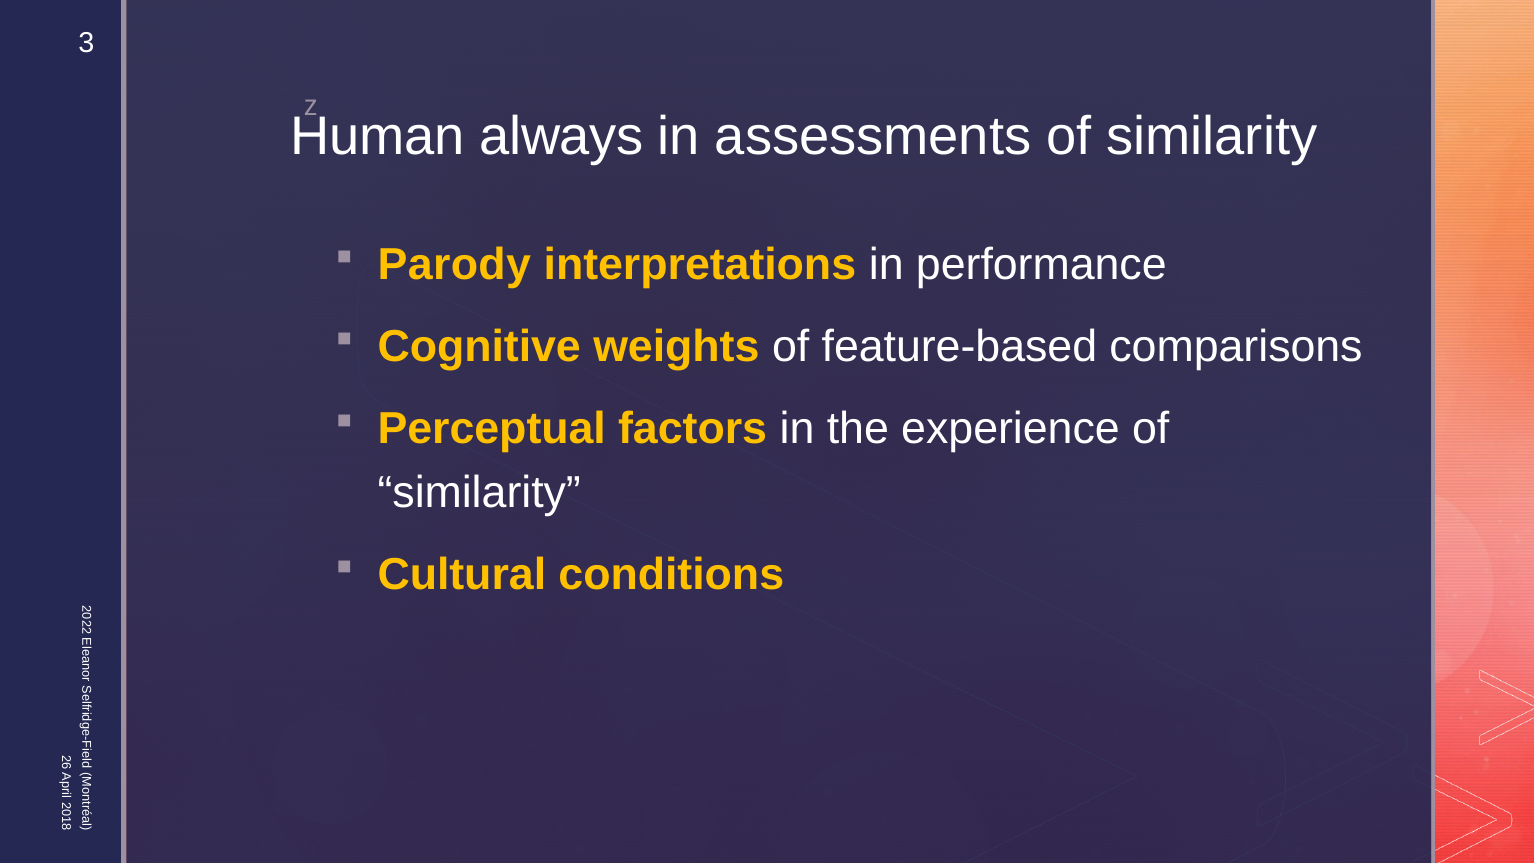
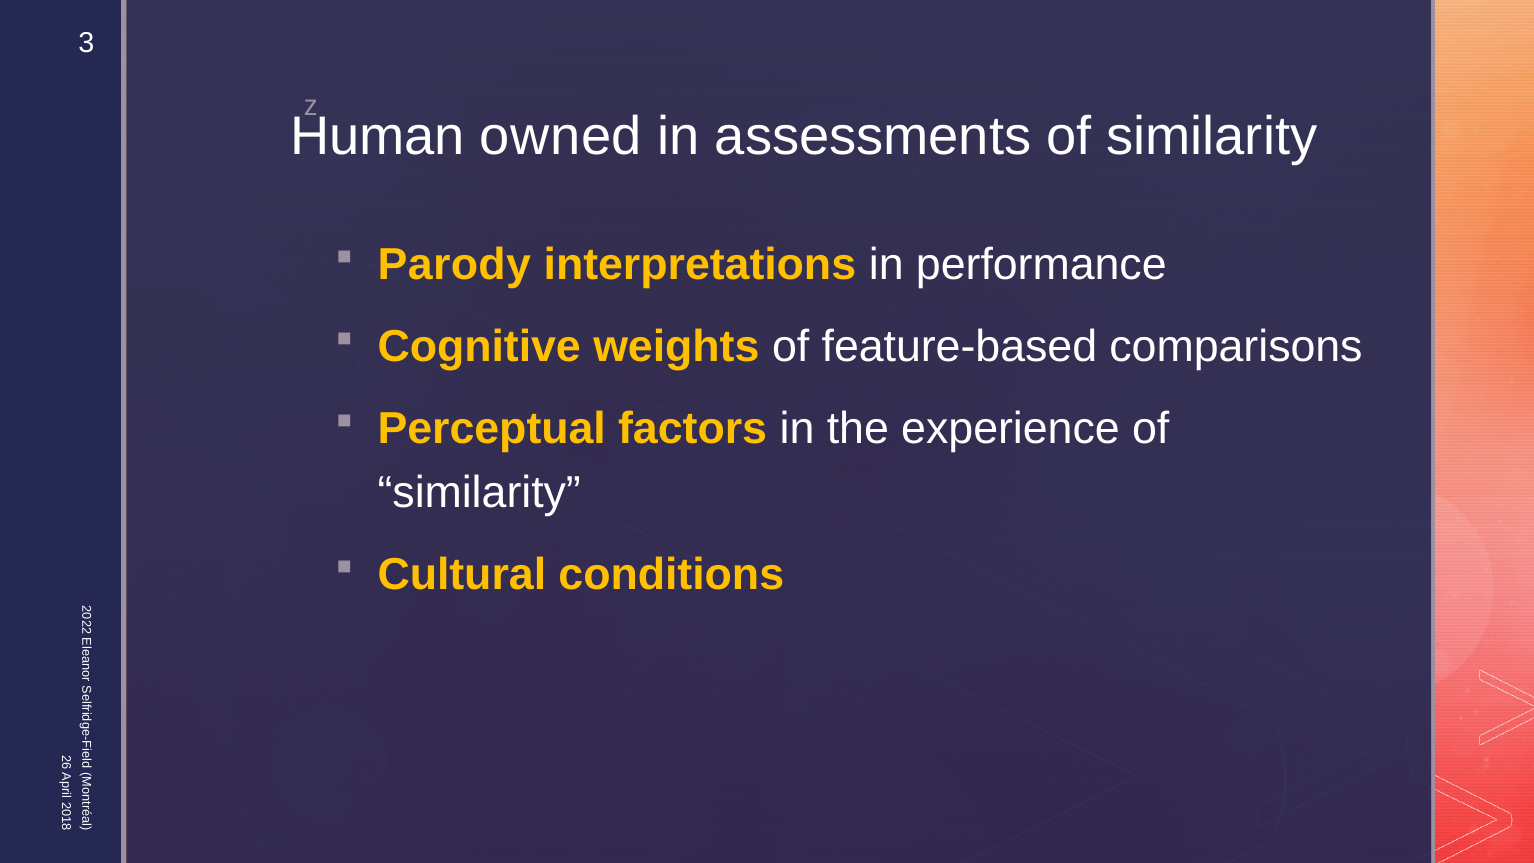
always: always -> owned
